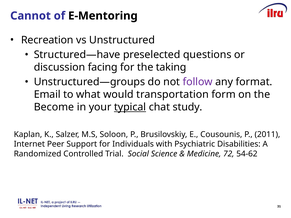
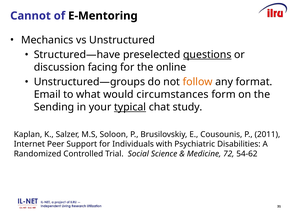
Recreation: Recreation -> Mechanics
questions underline: none -> present
taking: taking -> online
follow colour: purple -> orange
transportation: transportation -> circumstances
Become: Become -> Sending
